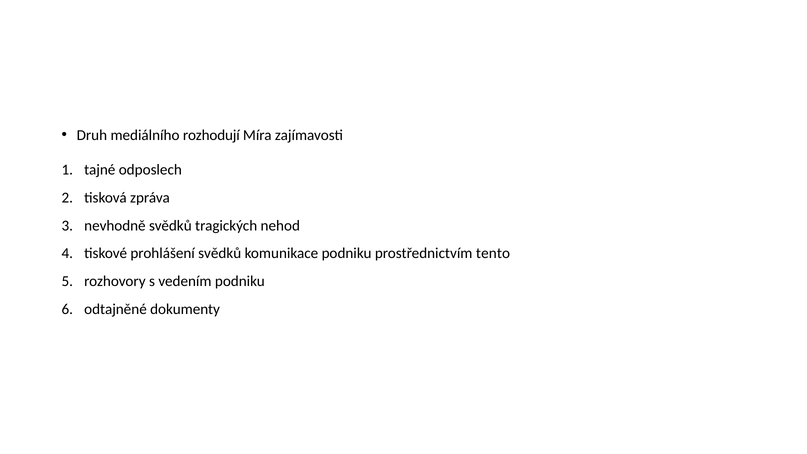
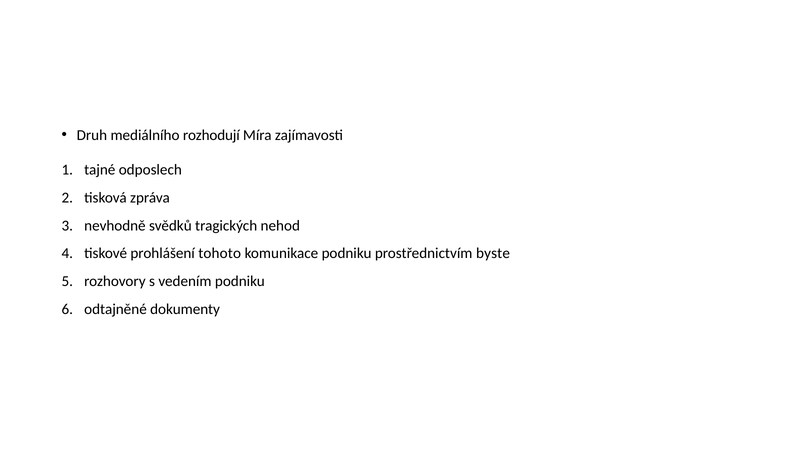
prohlášení svědků: svědků -> tohoto
tento: tento -> byste
